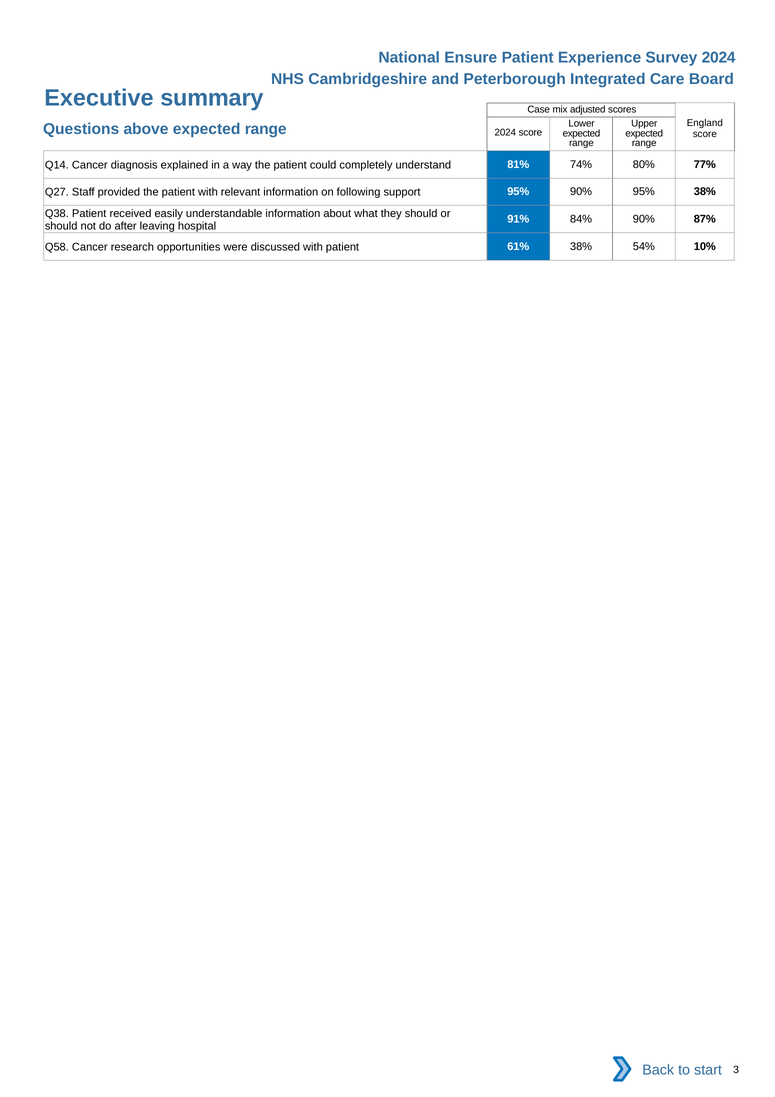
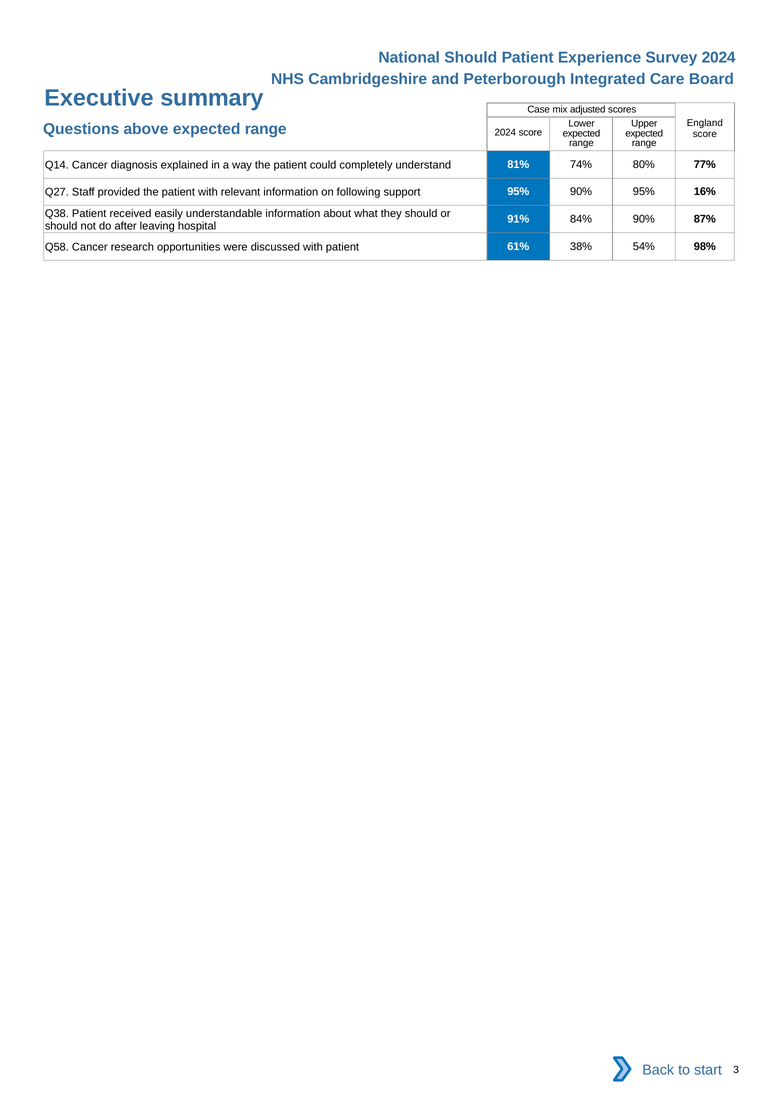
National Ensure: Ensure -> Should
95% 38%: 38% -> 16%
10%: 10% -> 98%
